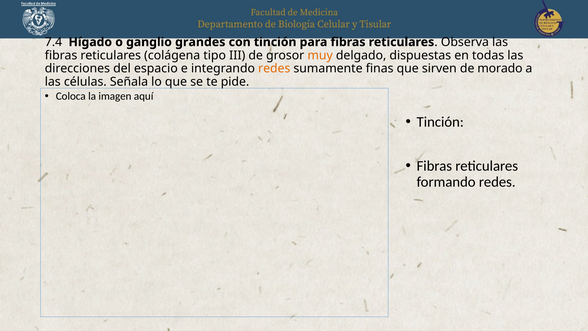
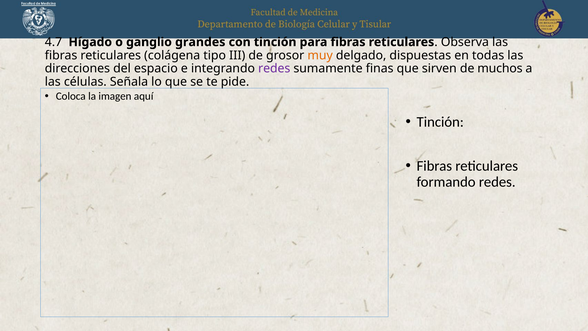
7.4: 7.4 -> 4.7
redes at (274, 69) colour: orange -> purple
morado: morado -> muchos
